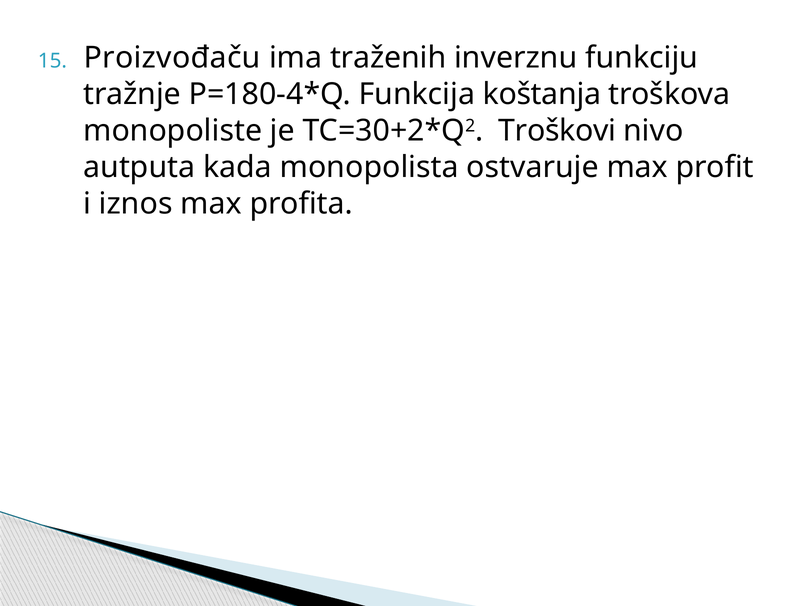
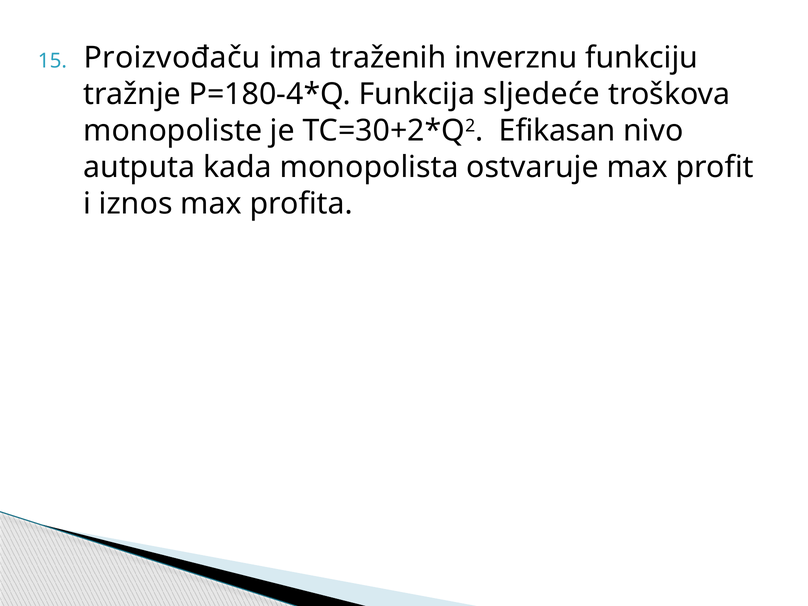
koštanja: koštanja -> sljedeće
Troškovi: Troškovi -> Efikasan
